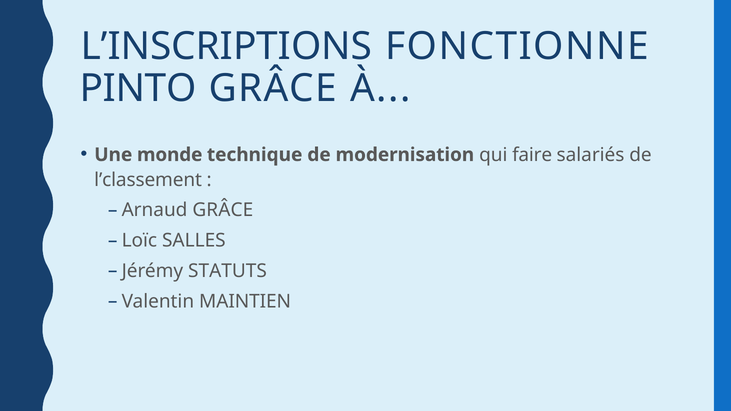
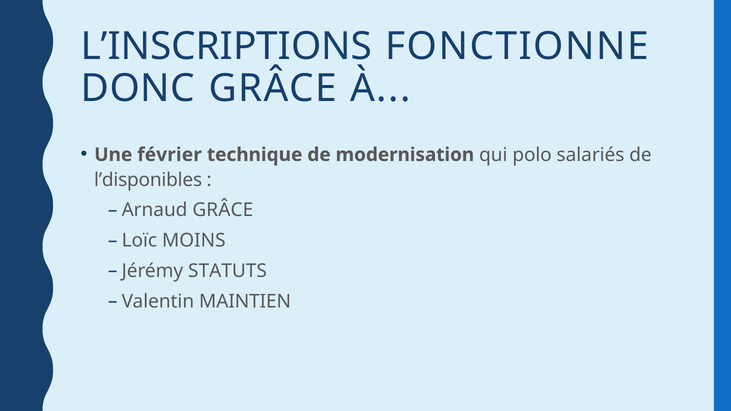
PINTO: PINTO -> DONC
monde: monde -> février
faire: faire -> polo
l’classement: l’classement -> l’disponibles
SALLES: SALLES -> MOINS
